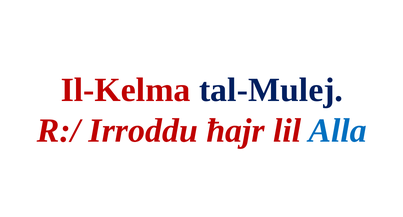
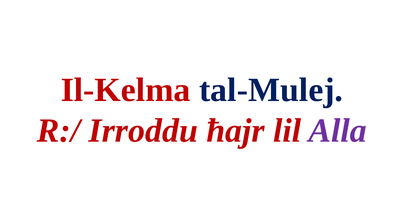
Alla colour: blue -> purple
